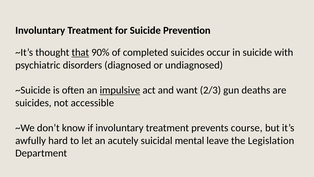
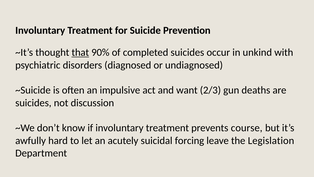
in suicide: suicide -> unkind
impulsive underline: present -> none
accessible: accessible -> discussion
mental: mental -> forcing
